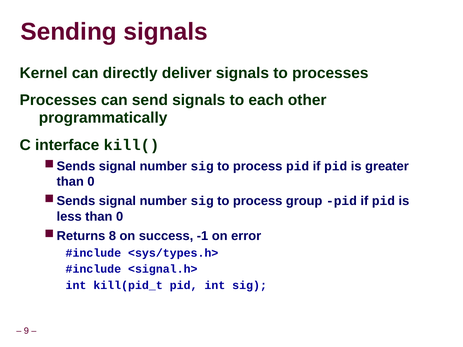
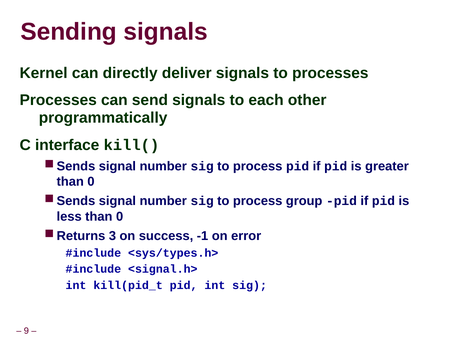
8: 8 -> 3
